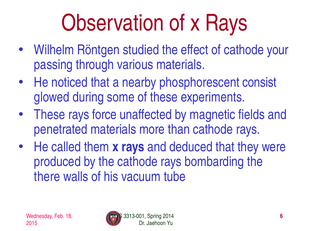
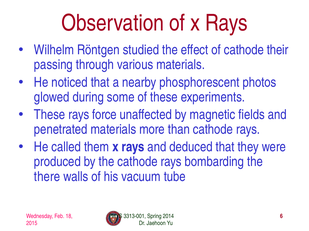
your: your -> their
consist: consist -> photos
